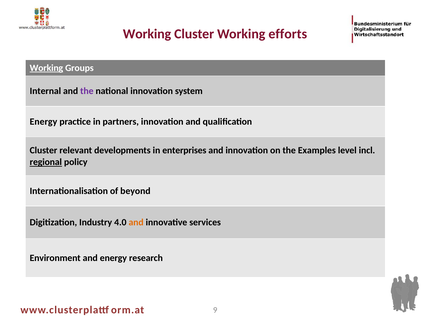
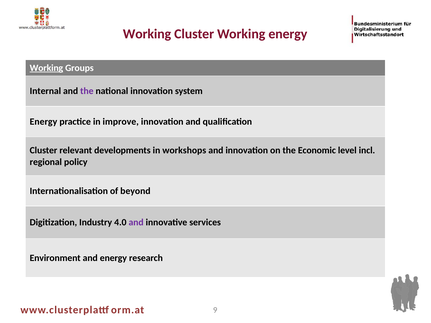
Working efforts: efforts -> energy
partners: partners -> improve
enterprises: enterprises -> workshops
Examples: Examples -> Economic
regional underline: present -> none
and at (136, 223) colour: orange -> purple
